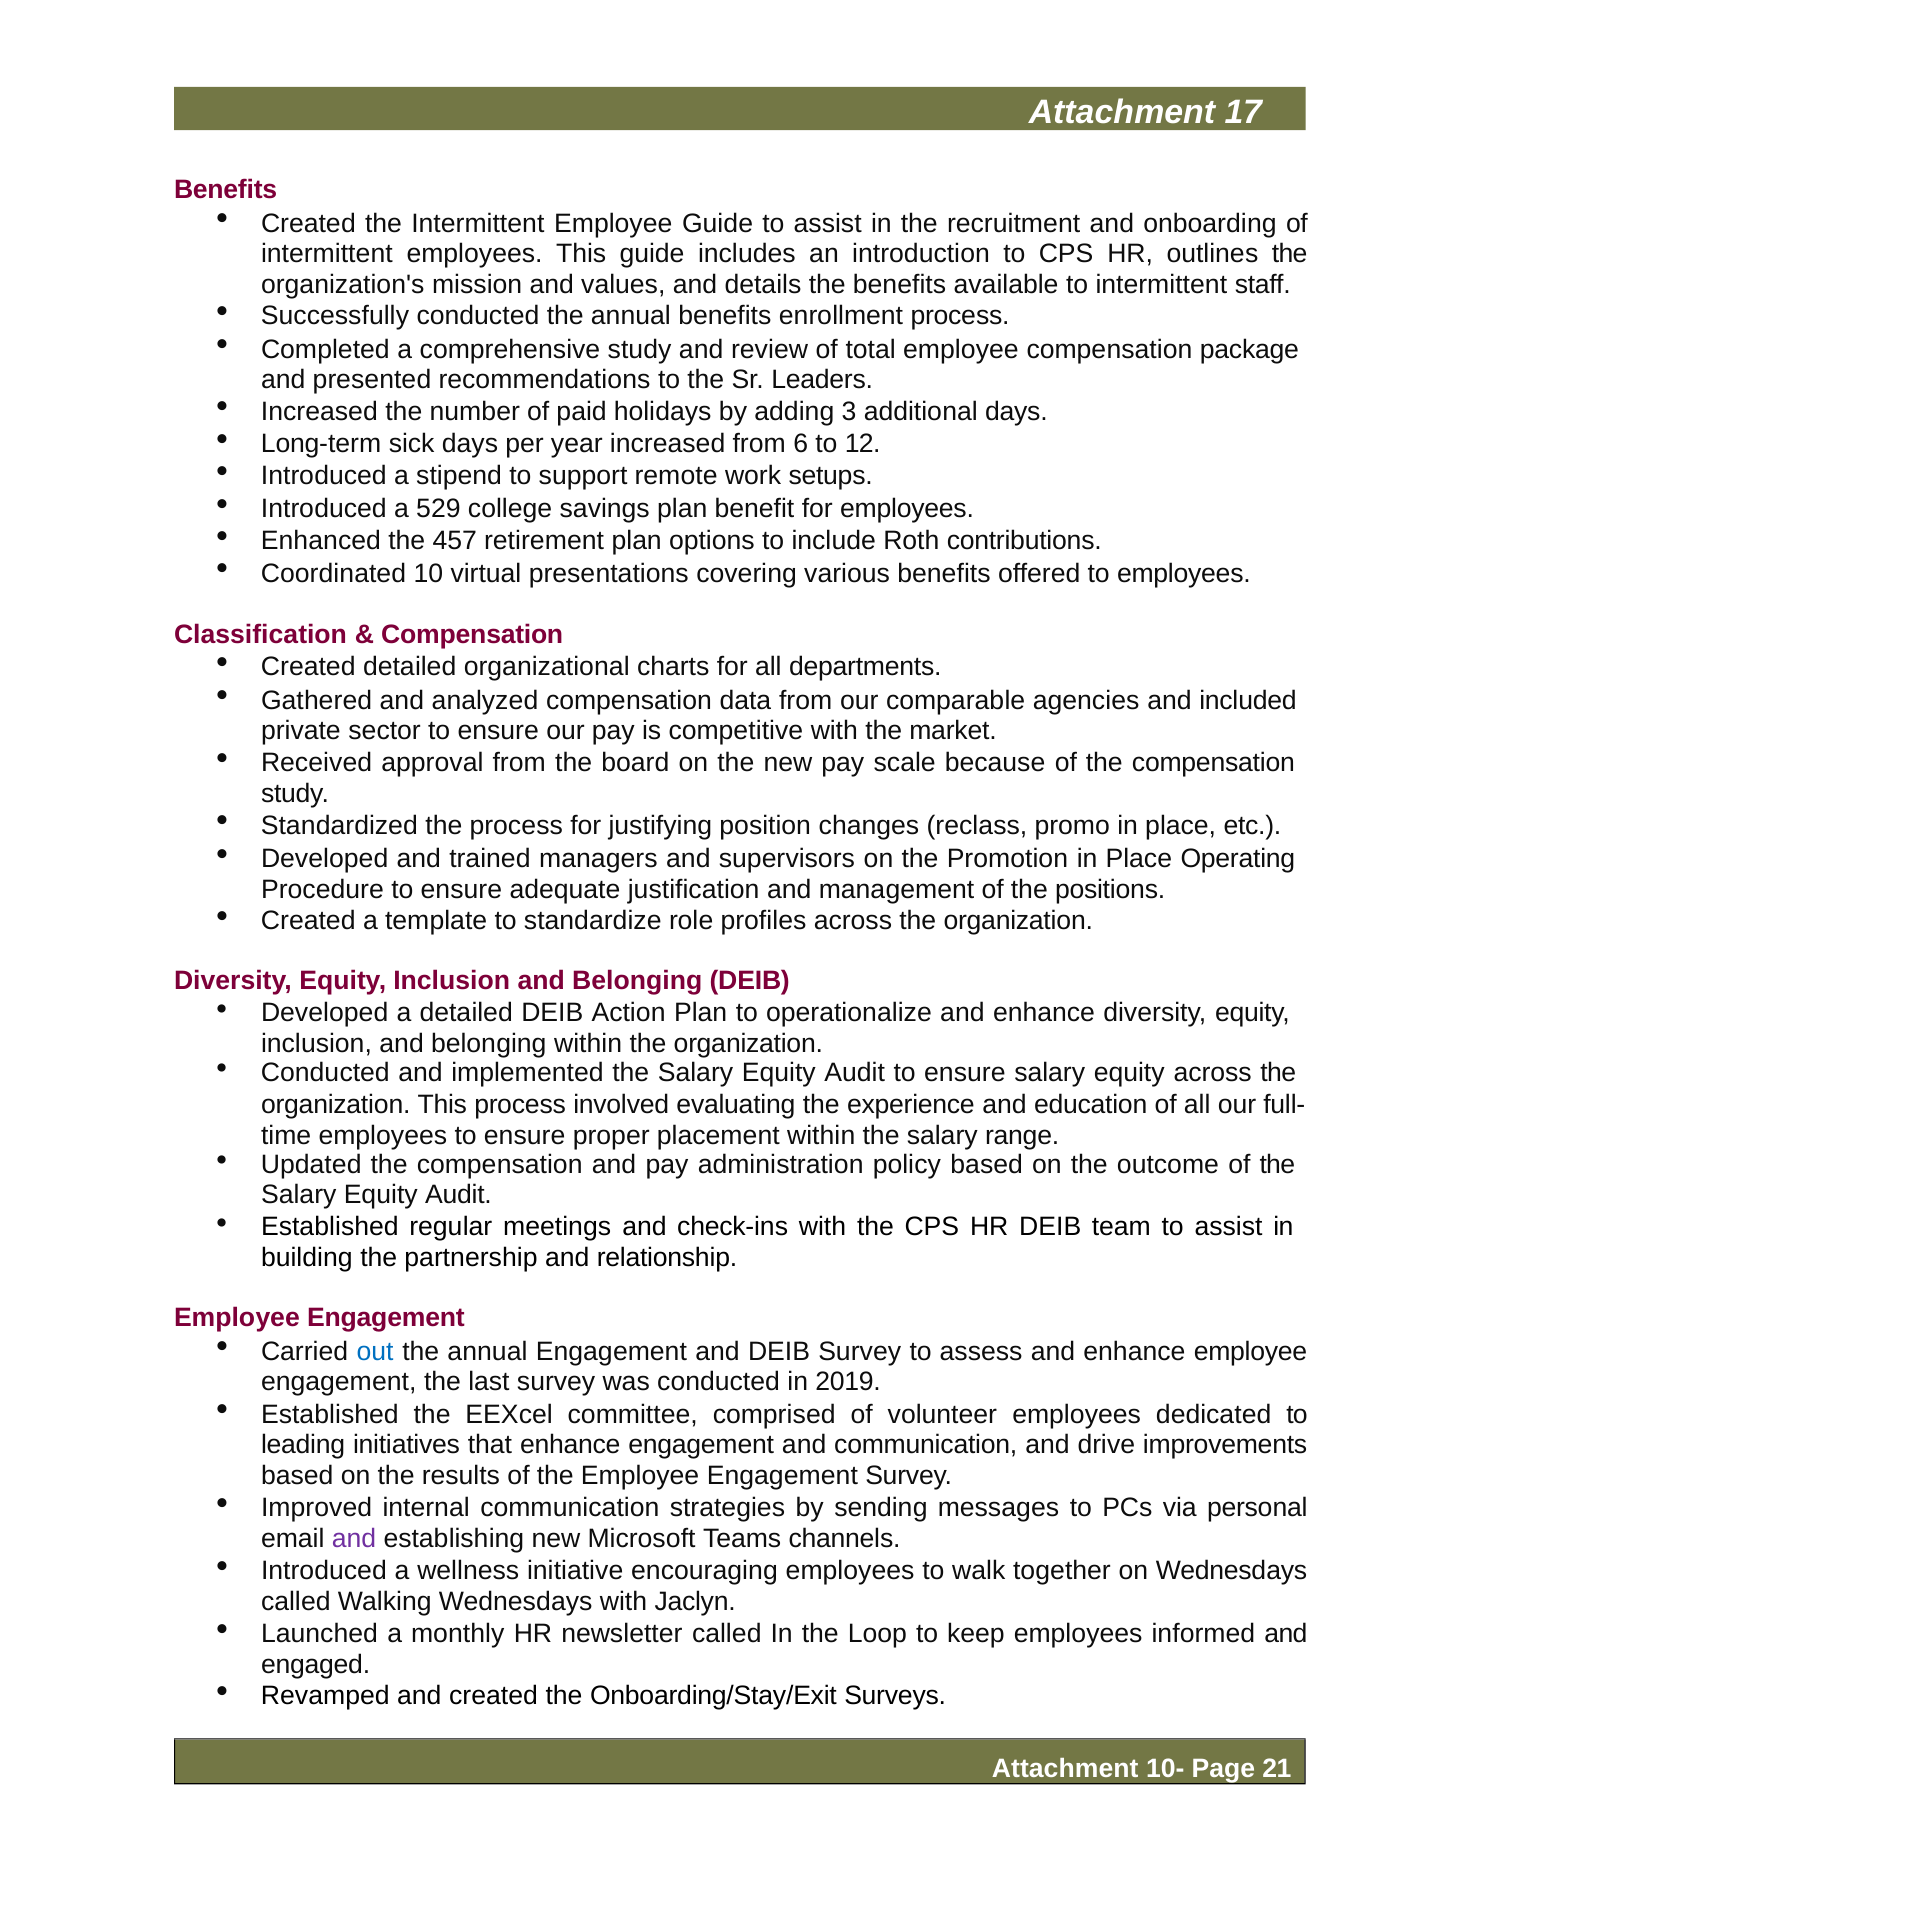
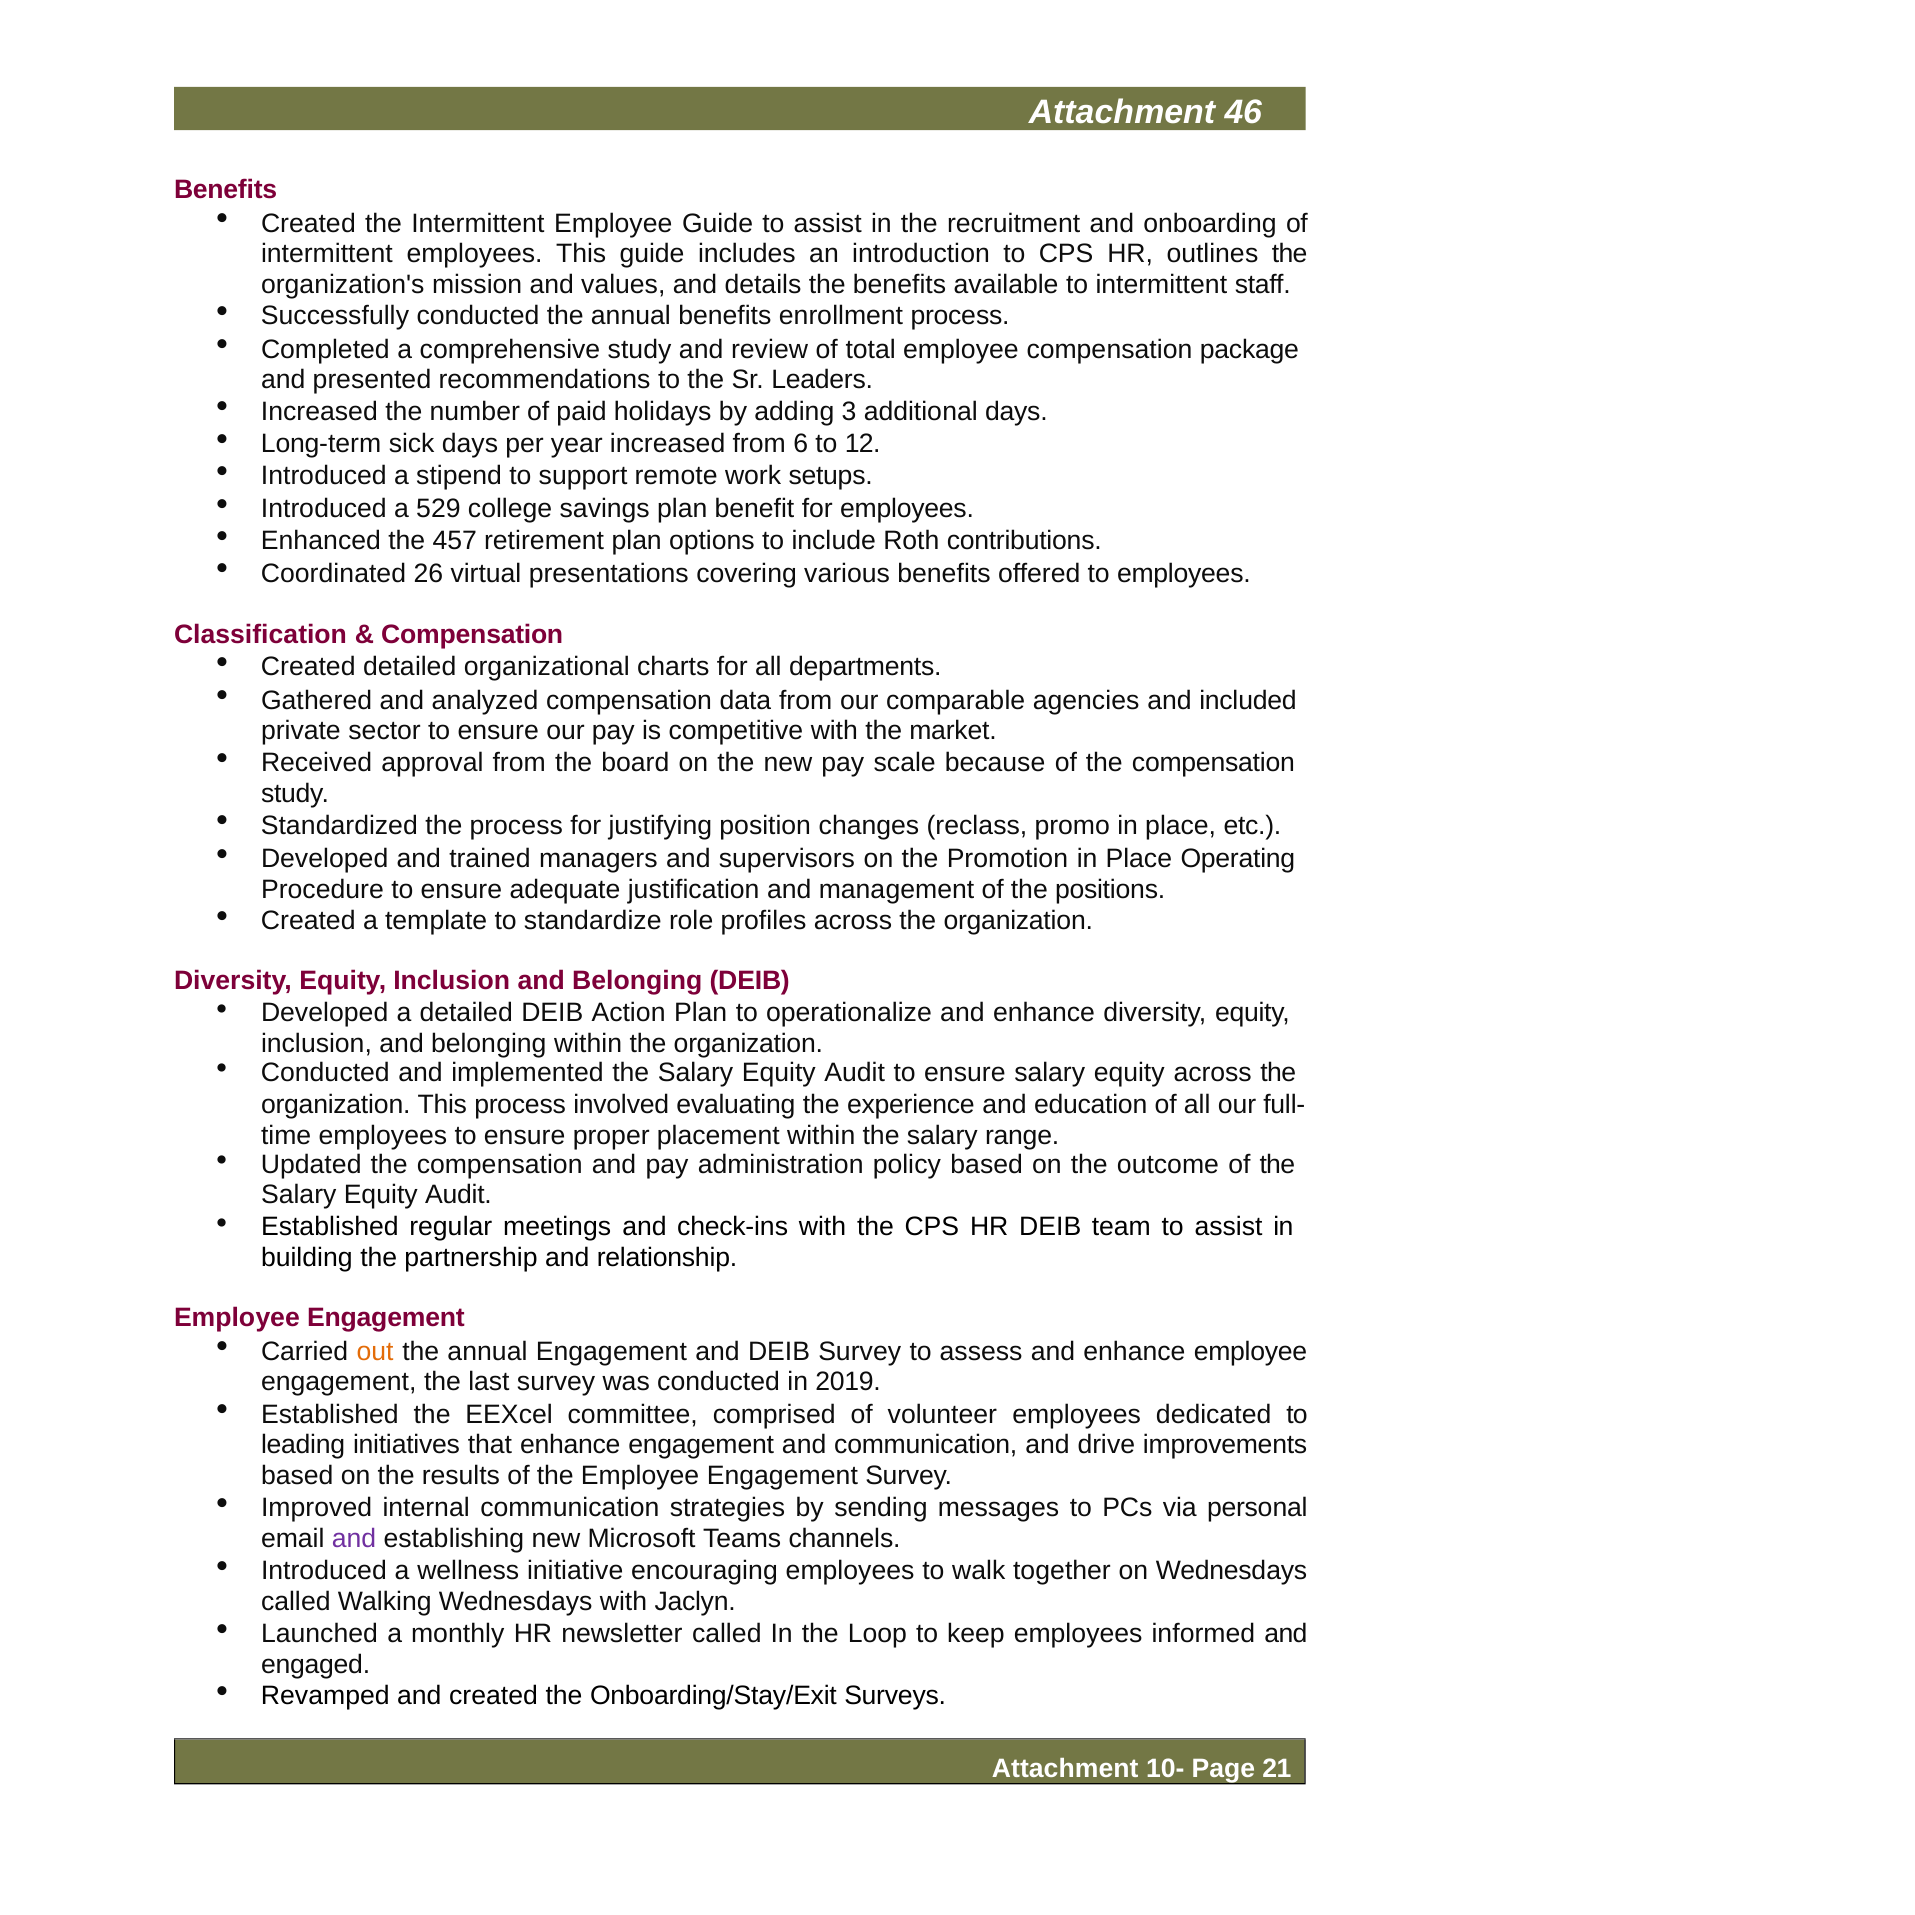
17: 17 -> 46
10: 10 -> 26
out colour: blue -> orange
